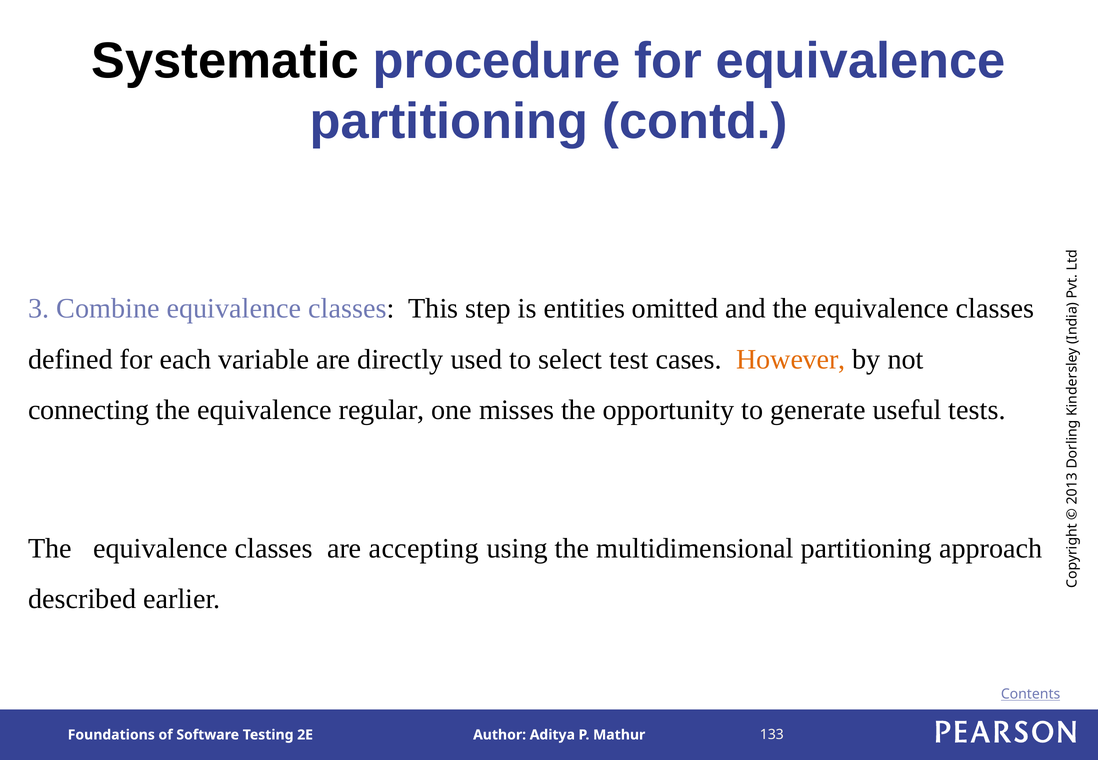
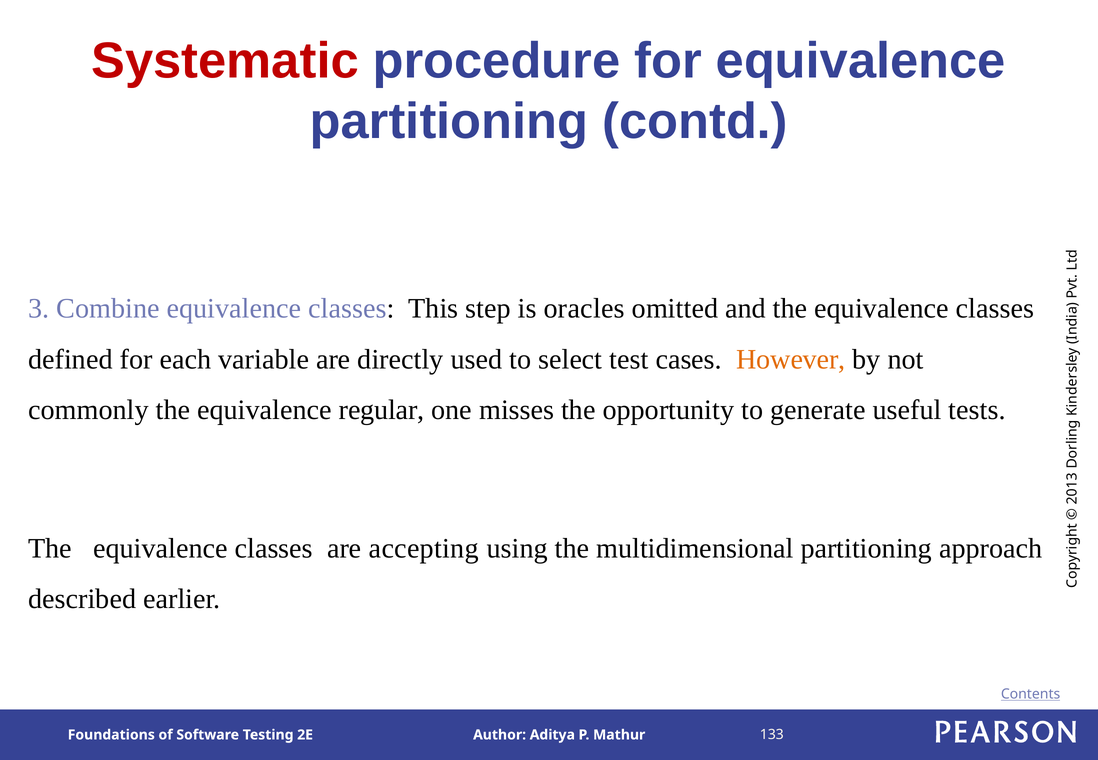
Systematic colour: black -> red
entities: entities -> oracles
connecting: connecting -> commonly
